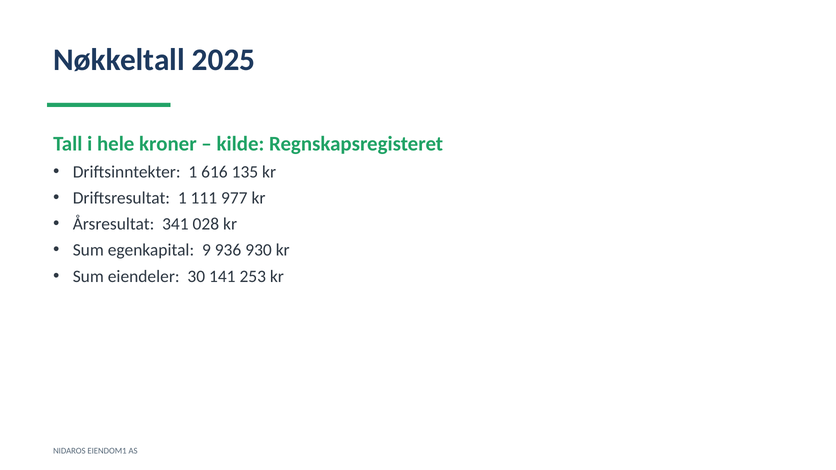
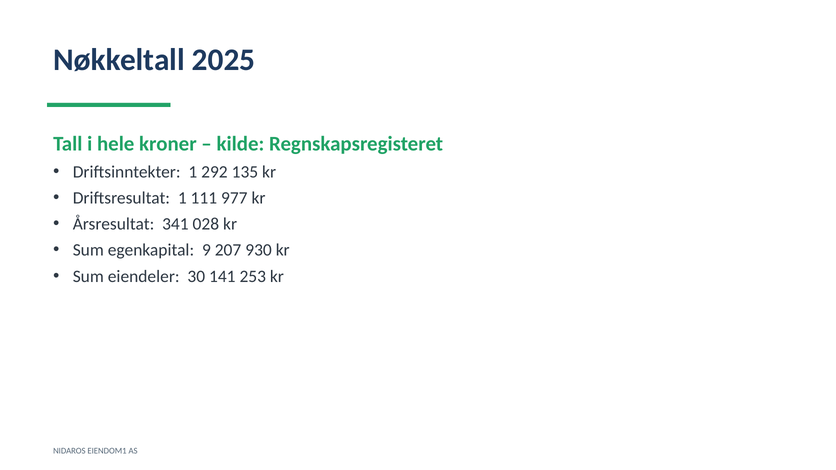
616: 616 -> 292
936: 936 -> 207
